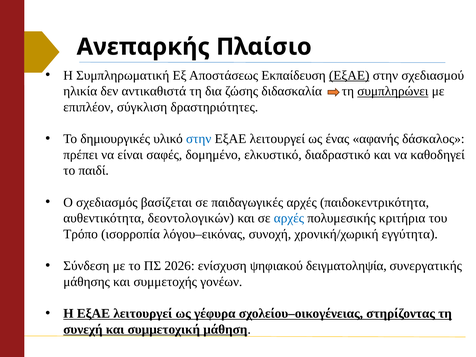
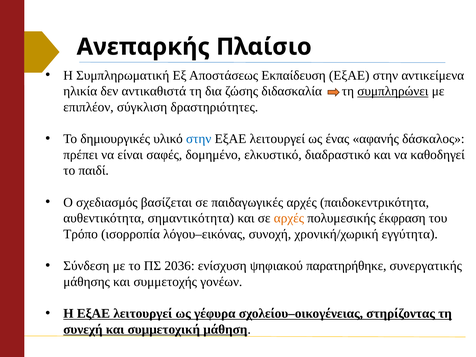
ΕξΑΕ at (349, 75) underline: present -> none
σχεδιασμού: σχεδιασμού -> αντικείμενα
δεοντολογικών: δεοντολογικών -> σημαντικότητα
αρχές at (289, 218) colour: blue -> orange
κριτήρια: κριτήρια -> έκφραση
2026: 2026 -> 2036
δειγματοληψία: δειγματοληψία -> παρατηρήθηκε
